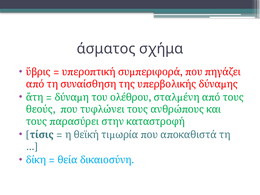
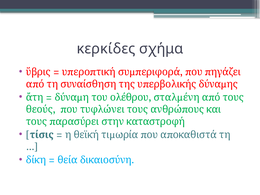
άσματος: άσματος -> κερκίδες
